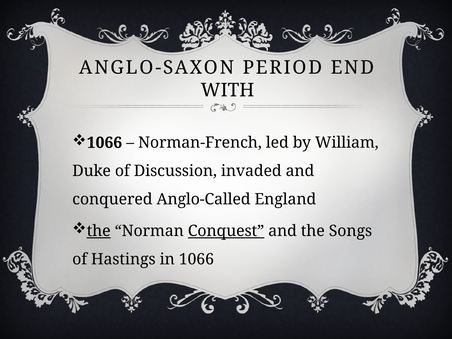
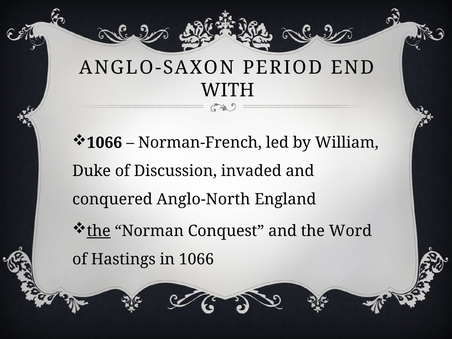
Anglo-Called: Anglo-Called -> Anglo-North
Conquest underline: present -> none
Songs: Songs -> Word
